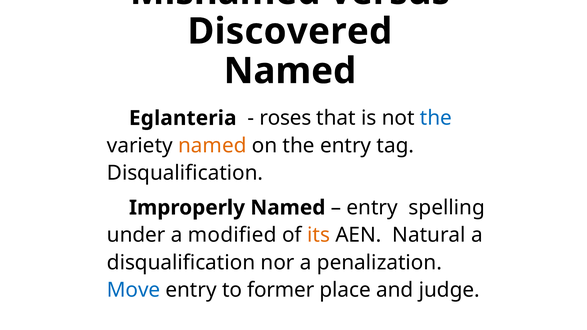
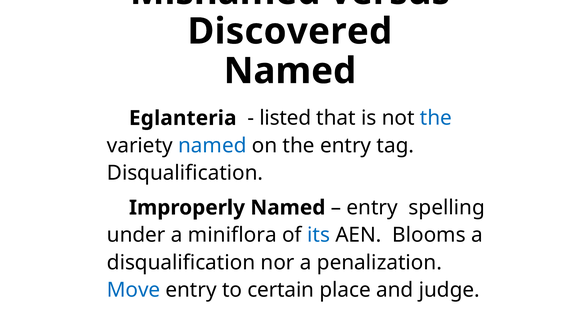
roses: roses -> listed
named at (212, 146) colour: orange -> blue
modified: modified -> miniflora
its colour: orange -> blue
Natural: Natural -> Blooms
former: former -> certain
